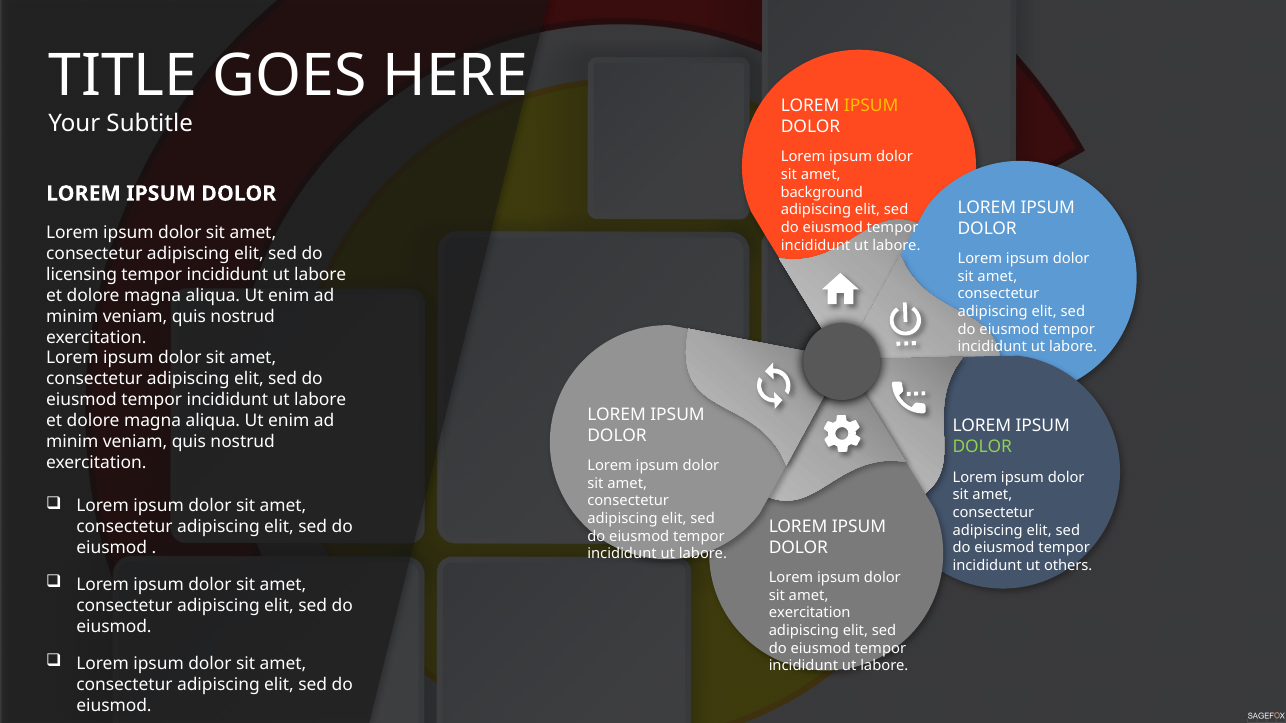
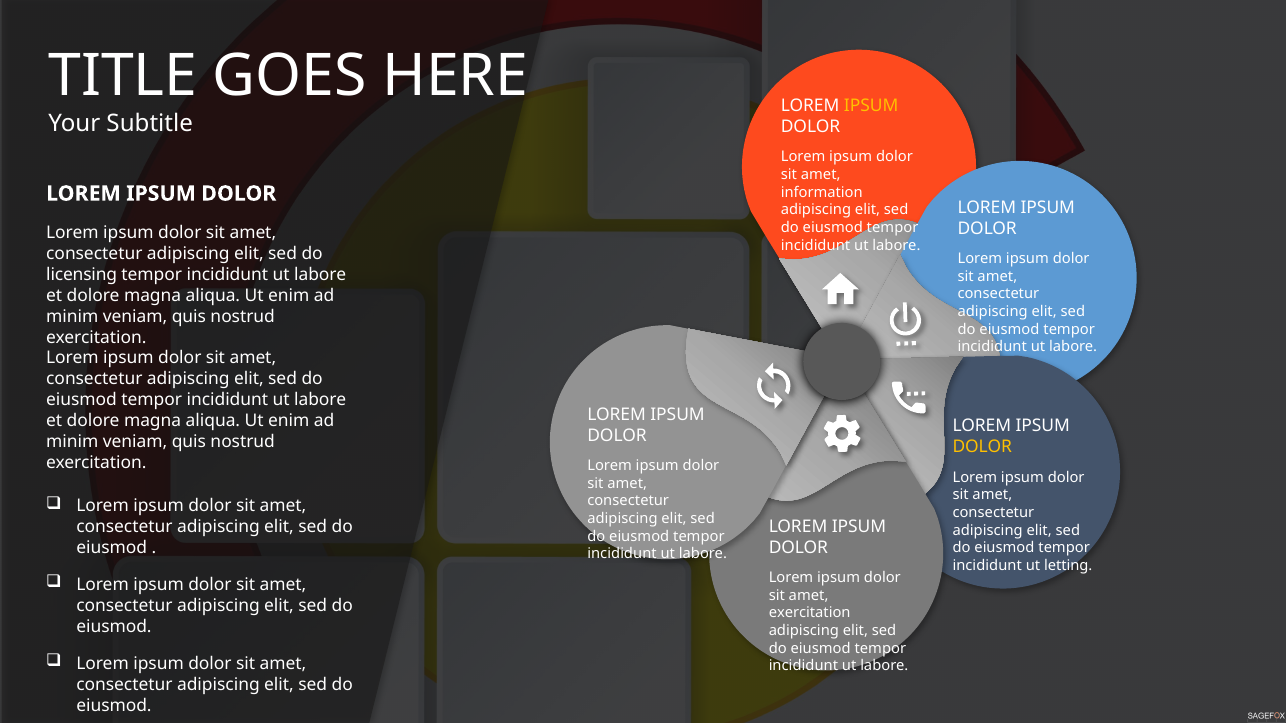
background: background -> information
DOLOR at (982, 447) colour: light green -> yellow
others: others -> letting
